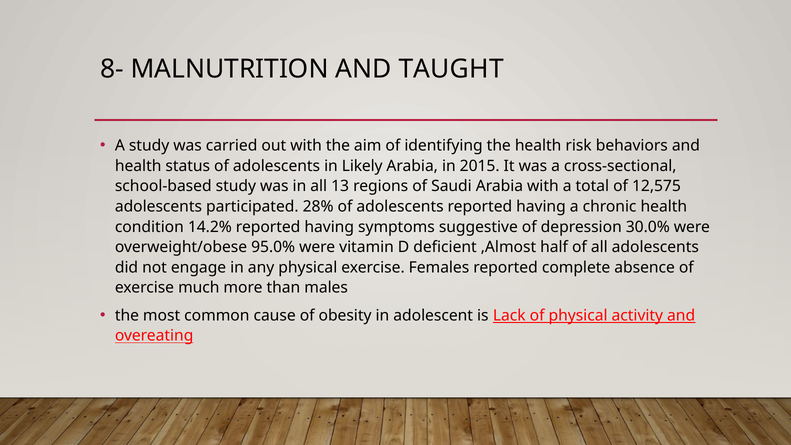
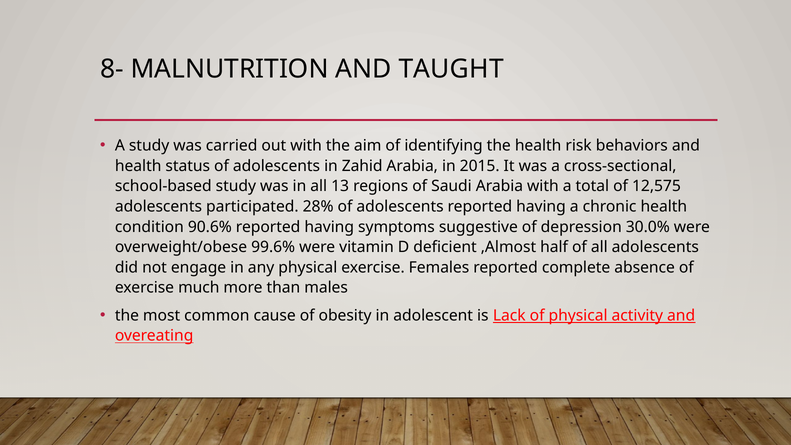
Likely: Likely -> Zahid
14.2%: 14.2% -> 90.6%
95.0%: 95.0% -> 99.6%
